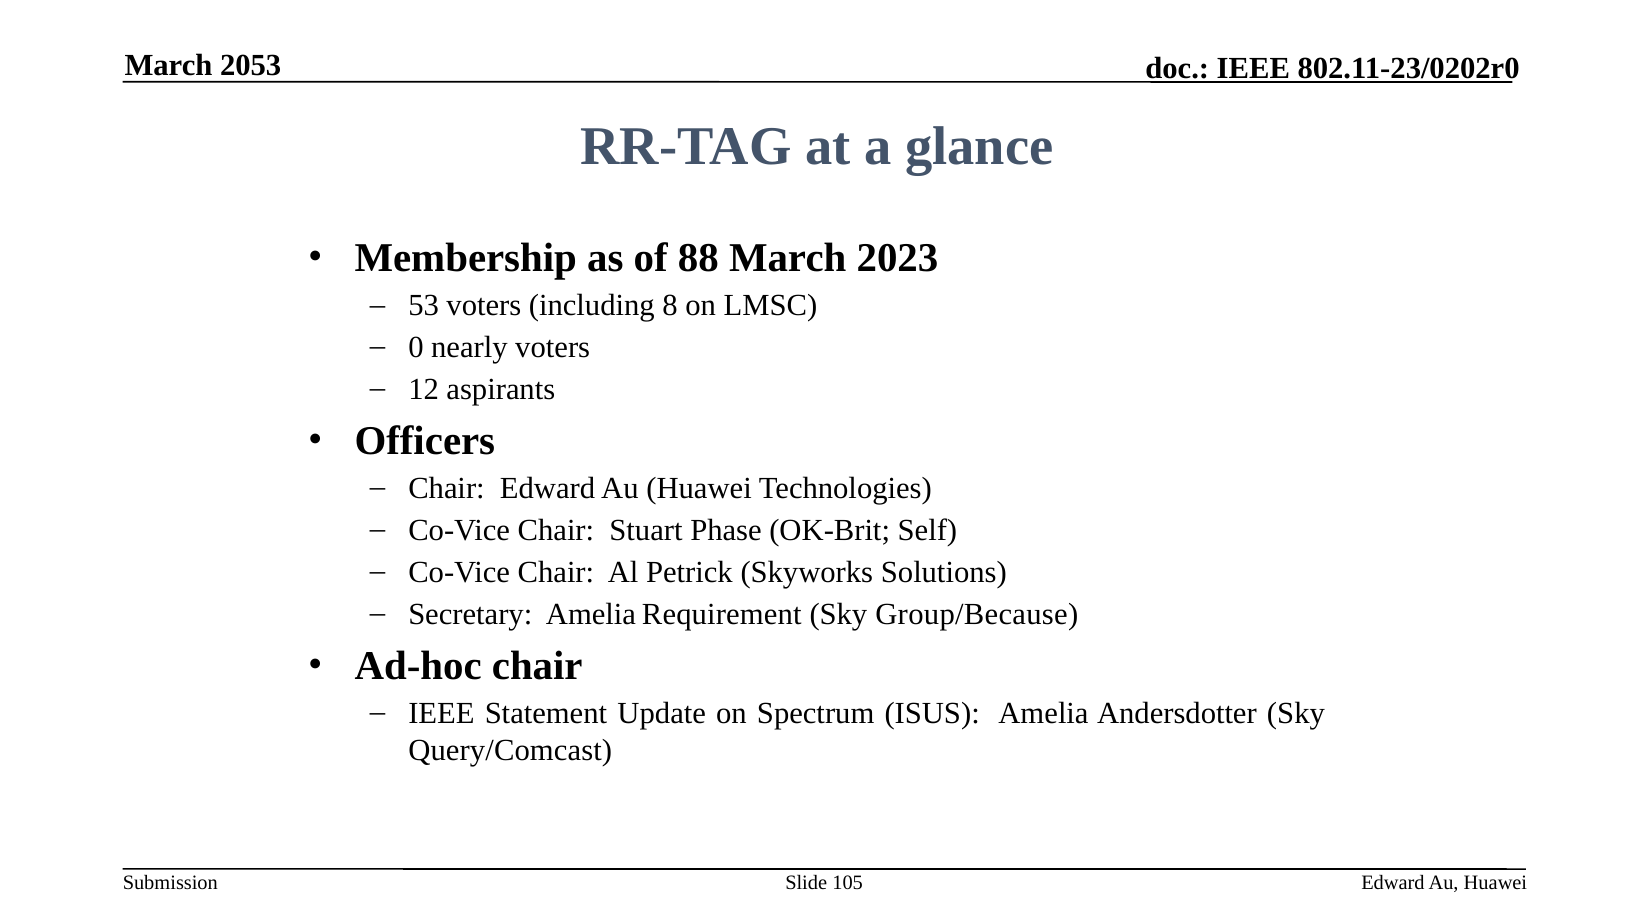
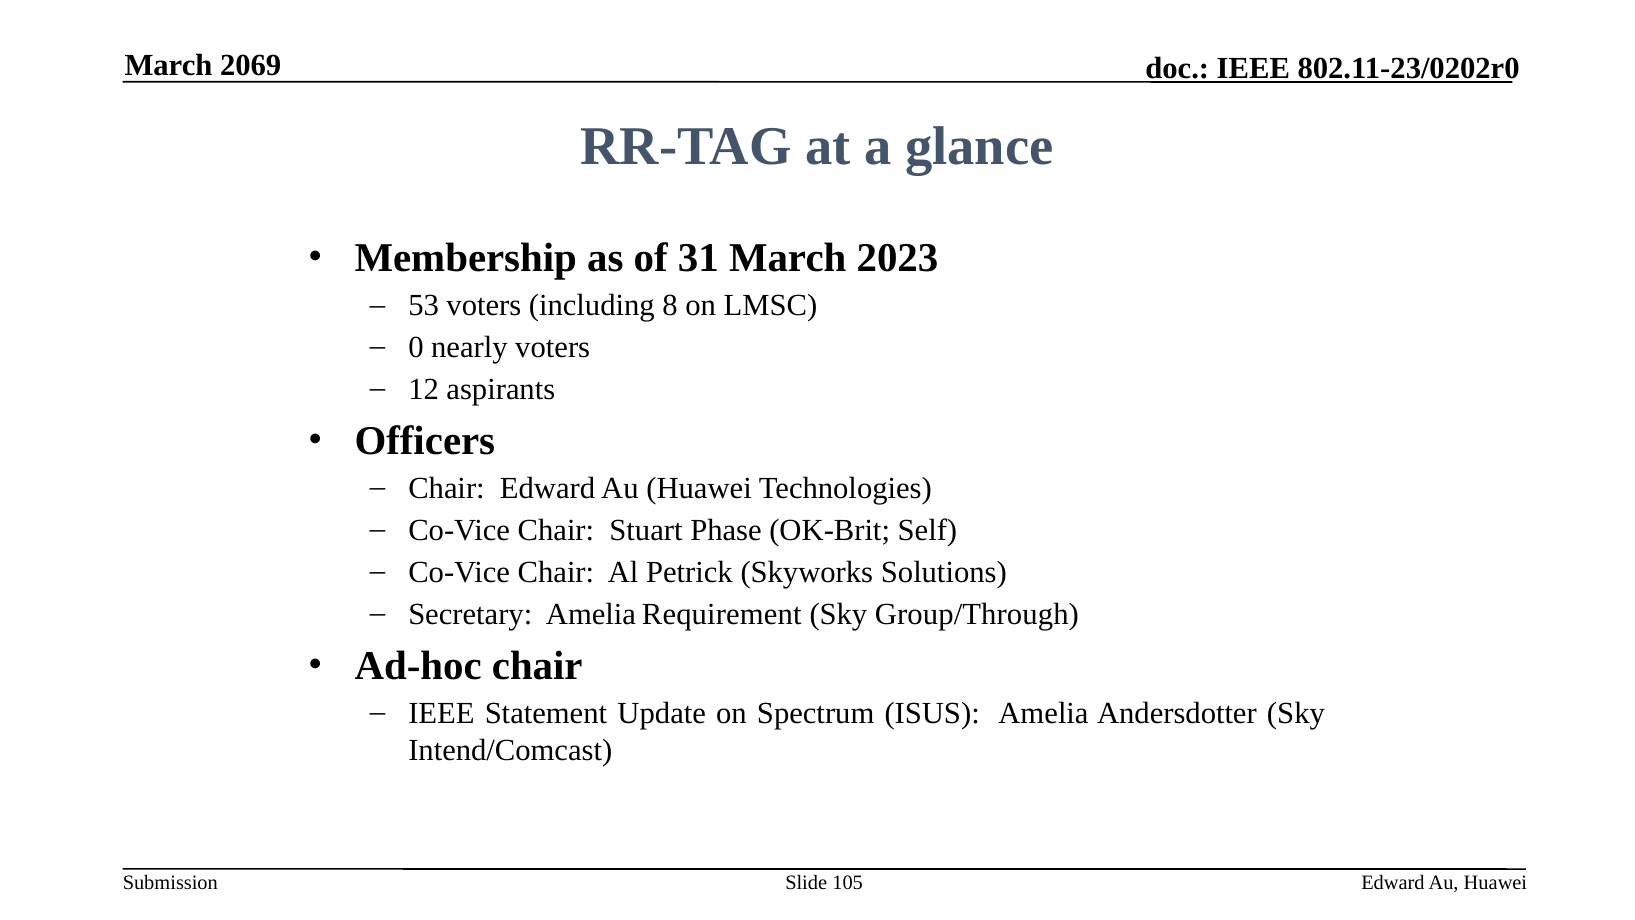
2053: 2053 -> 2069
88: 88 -> 31
Group/Because: Group/Because -> Group/Through
Query/Comcast: Query/Comcast -> Intend/Comcast
